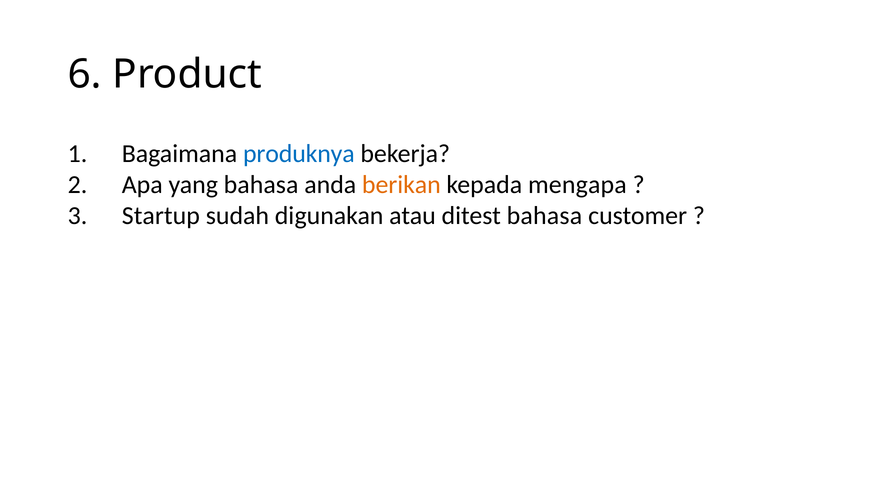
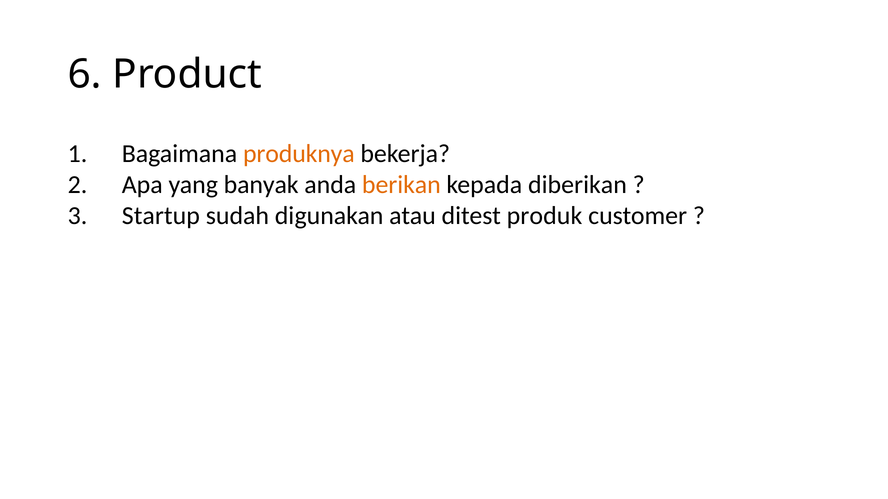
produknya colour: blue -> orange
yang bahasa: bahasa -> banyak
mengapa: mengapa -> diberikan
ditest bahasa: bahasa -> produk
